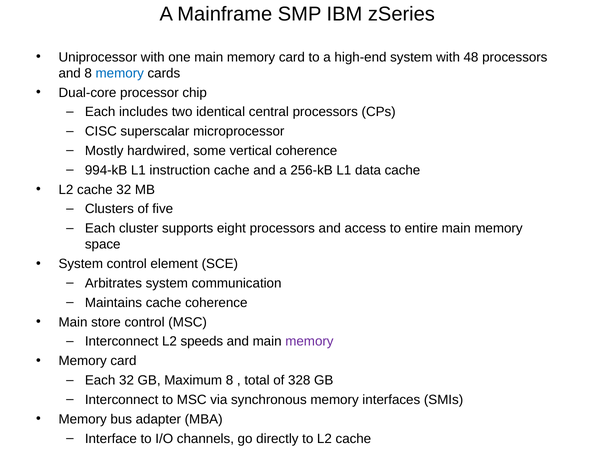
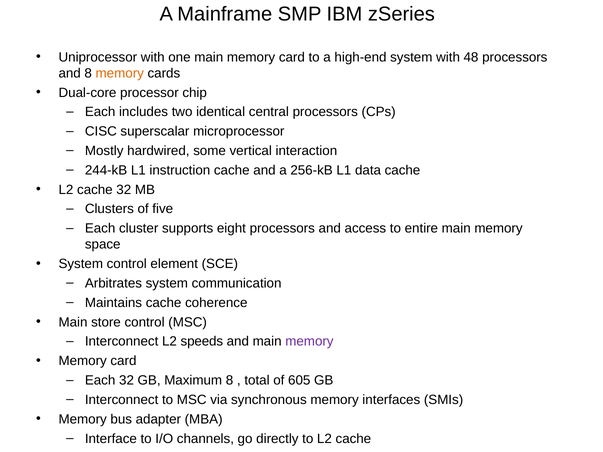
memory at (120, 73) colour: blue -> orange
vertical coherence: coherence -> interaction
994-kB: 994-kB -> 244-kB
328: 328 -> 605
